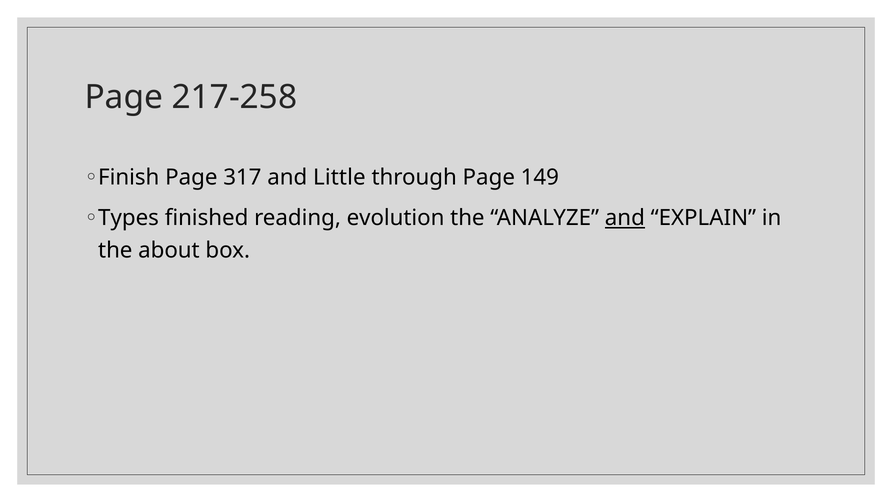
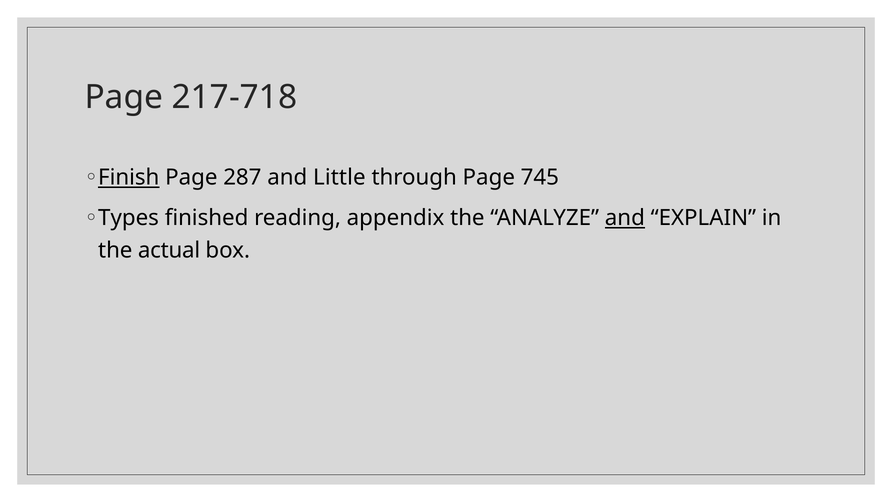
217-258: 217-258 -> 217-718
Finish underline: none -> present
317: 317 -> 287
149: 149 -> 745
evolution: evolution -> appendix
about: about -> actual
